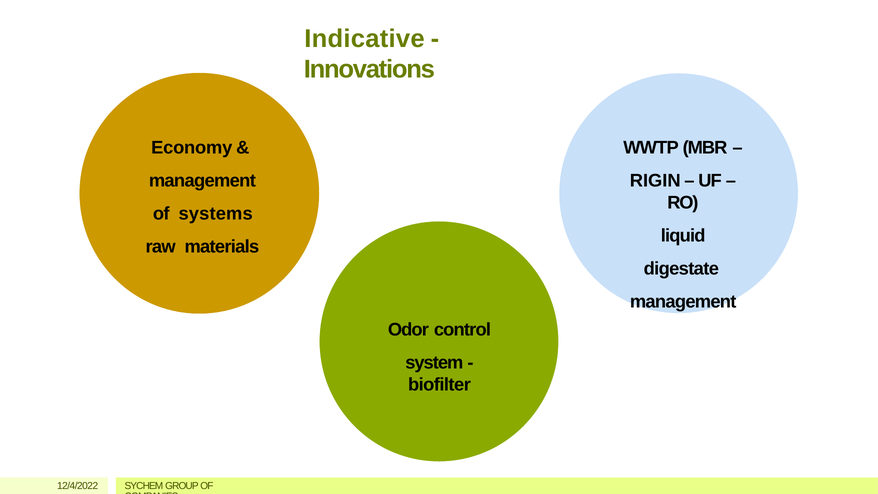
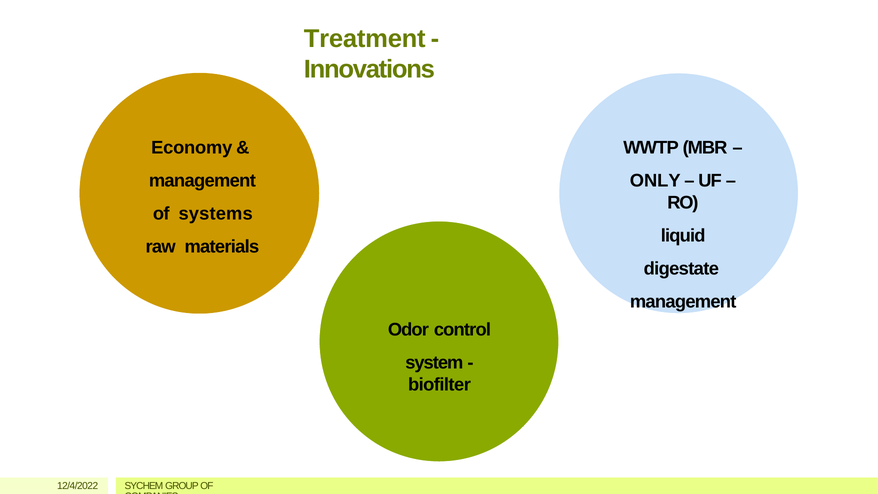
Indicative: Indicative -> Treatment
RIGIN: RIGIN -> ONLY
